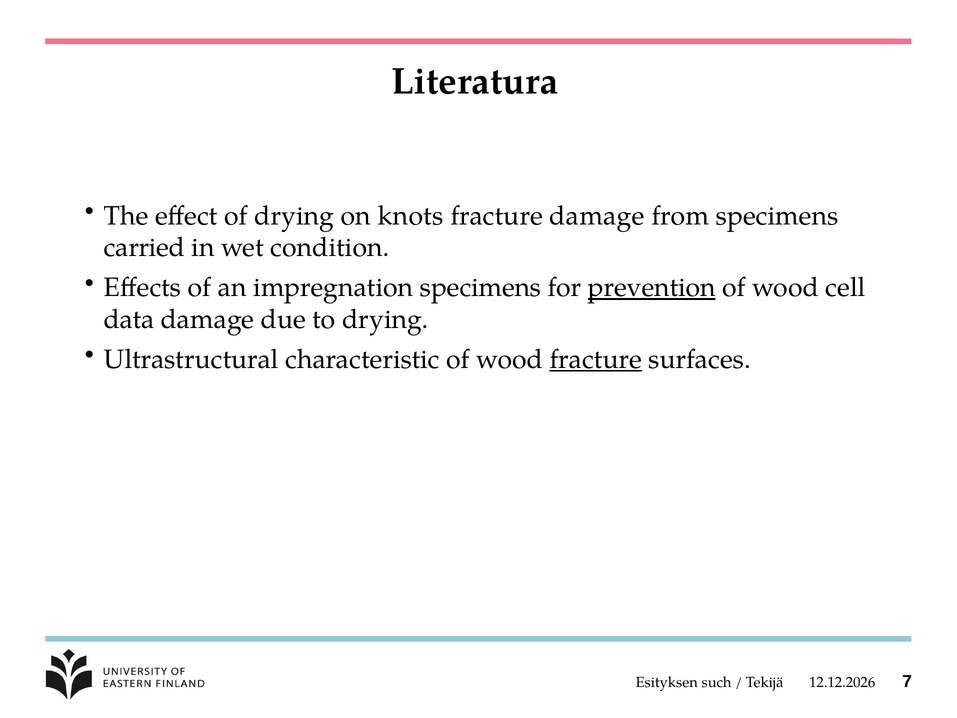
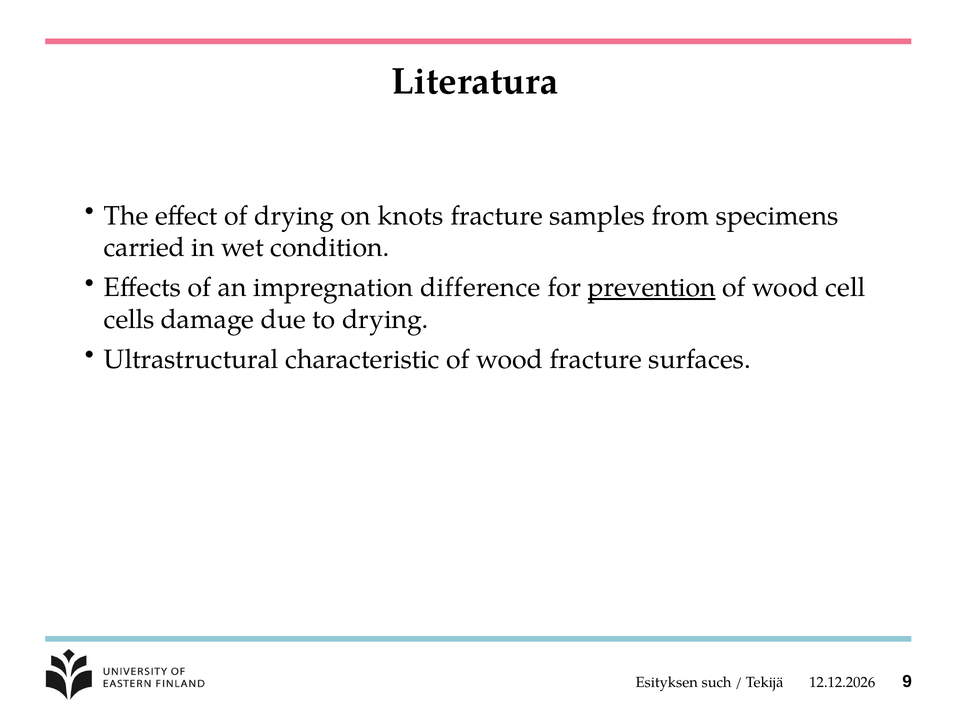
fracture damage: damage -> samples
impregnation specimens: specimens -> difference
data: data -> cells
fracture at (596, 359) underline: present -> none
7: 7 -> 9
